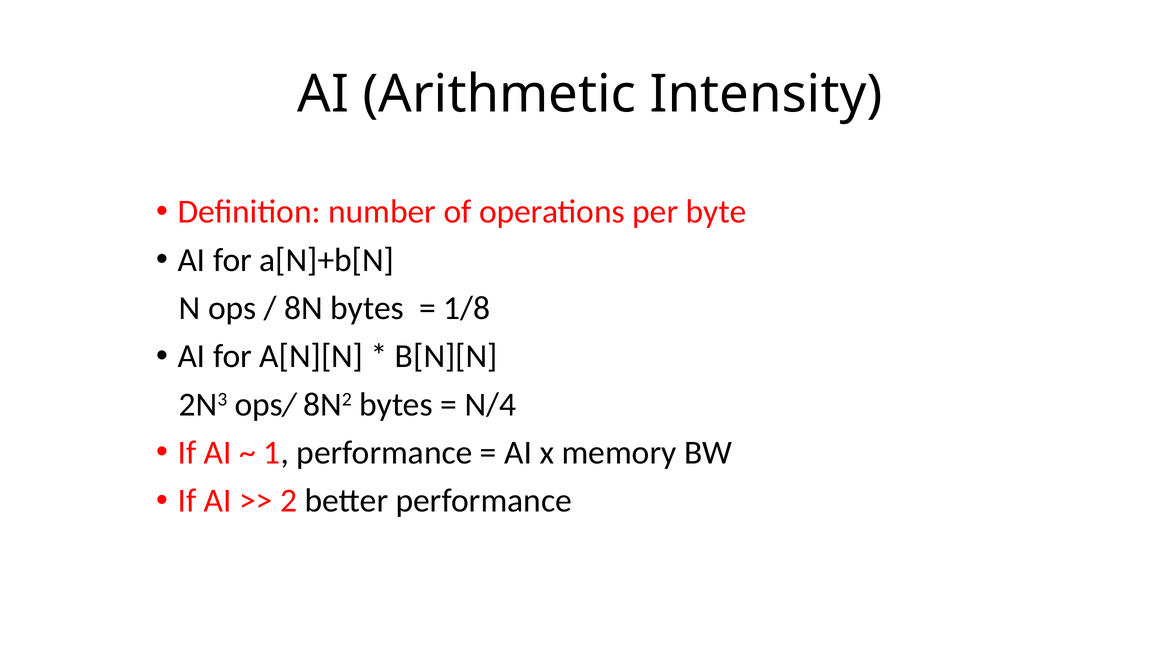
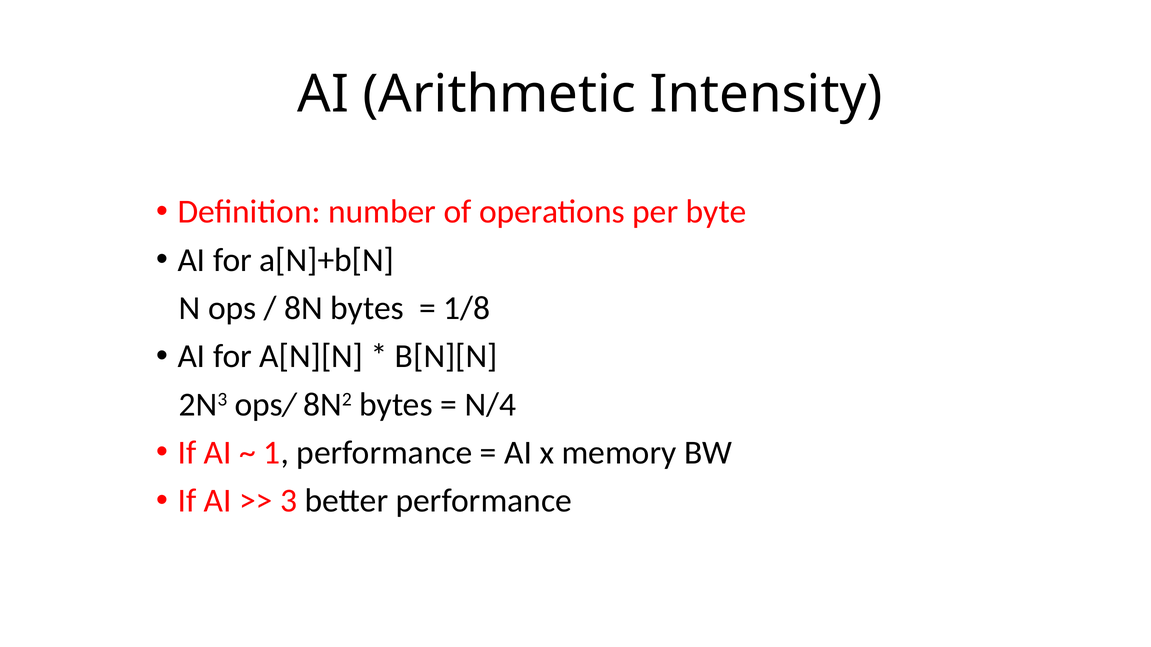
2: 2 -> 3
